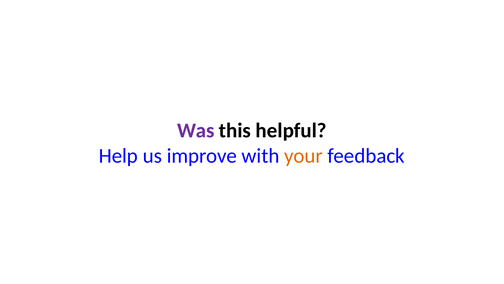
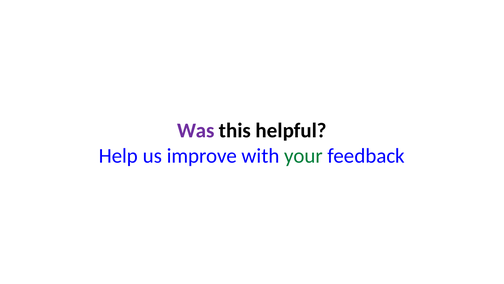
your colour: orange -> green
